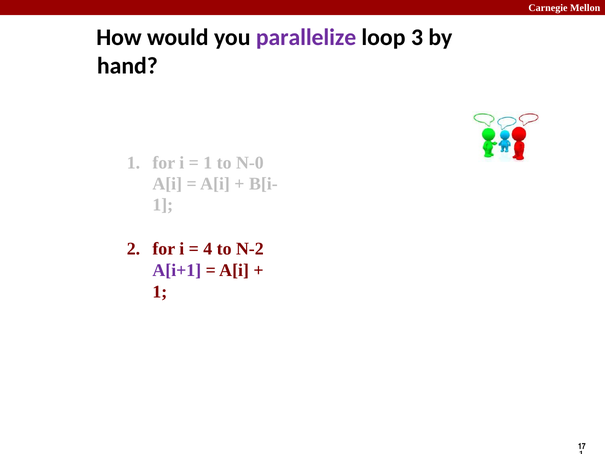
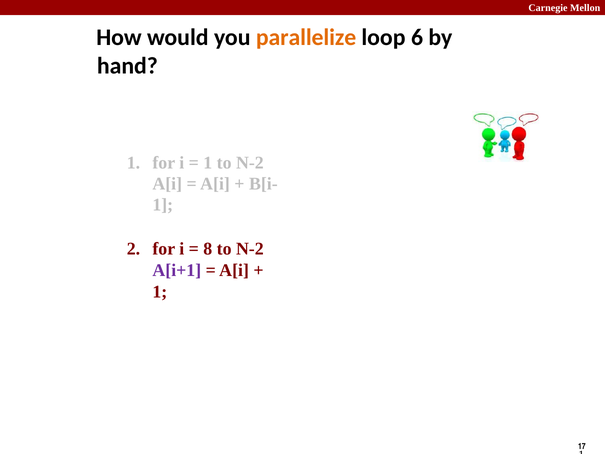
parallelize colour: purple -> orange
3: 3 -> 6
1 to N-0: N-0 -> N-2
4: 4 -> 8
